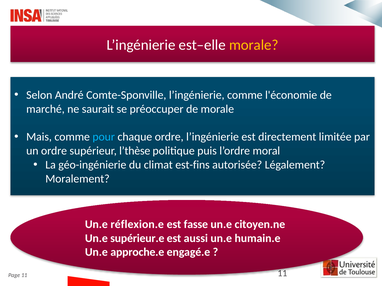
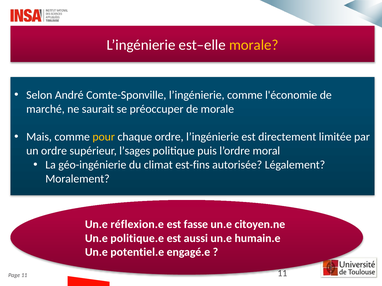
pour colour: light blue -> yellow
l’thèse: l’thèse -> l’sages
supérieur.e: supérieur.e -> politique.e
approche.e: approche.e -> potentiel.e
